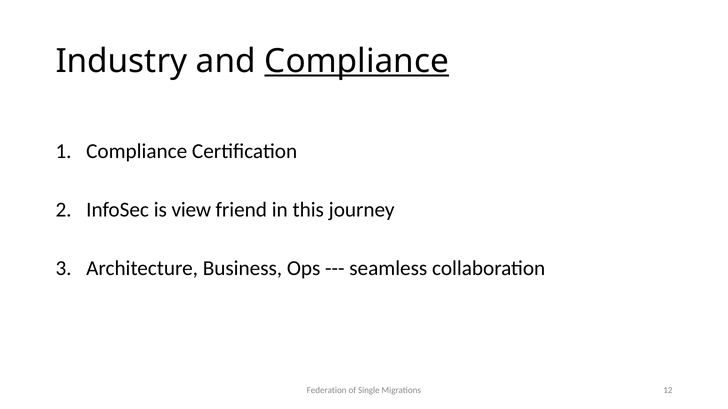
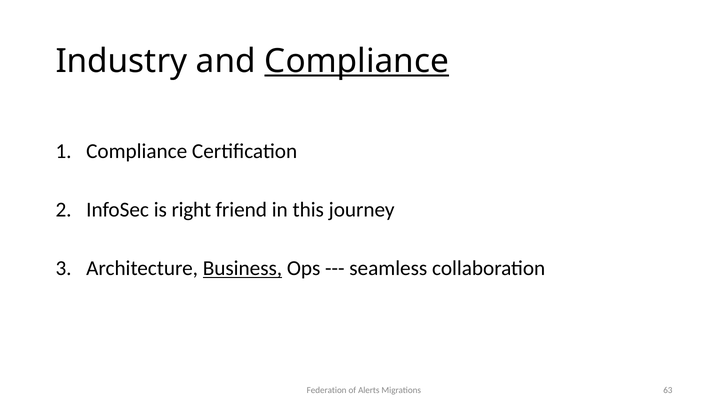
view: view -> right
Business underline: none -> present
Single: Single -> Alerts
12: 12 -> 63
